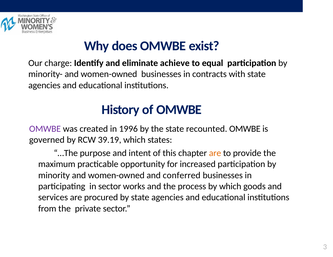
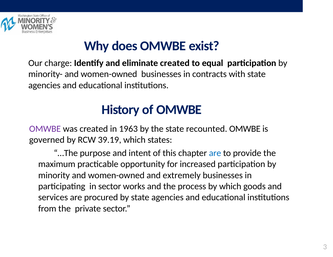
eliminate achieve: achieve -> created
1996: 1996 -> 1963
are at (215, 153) colour: orange -> blue
conferred: conferred -> extremely
